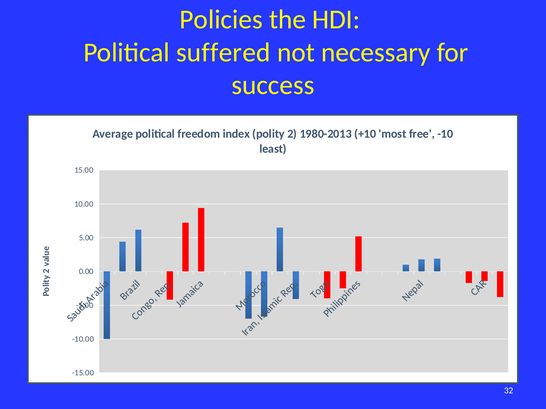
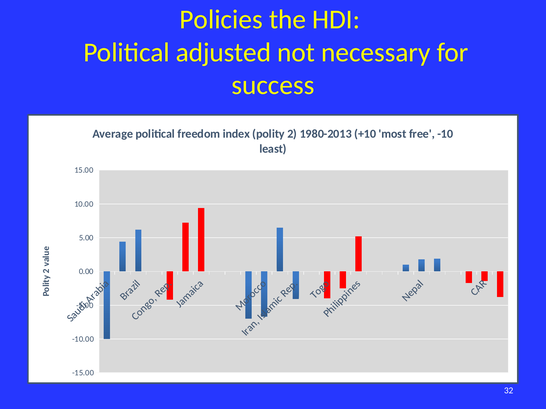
suffered: suffered -> adjusted
